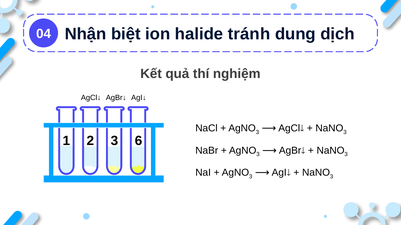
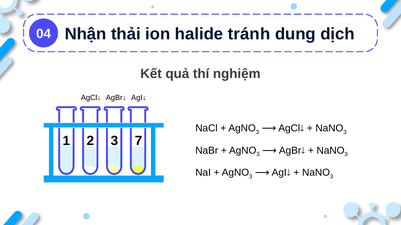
biệt: biệt -> thải
6: 6 -> 7
